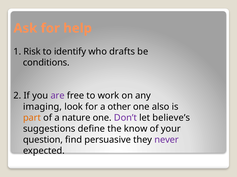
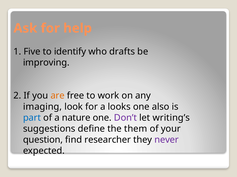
Risk: Risk -> Five
conditions: conditions -> improving
are colour: purple -> orange
other: other -> looks
part colour: orange -> blue
believe’s: believe’s -> writing’s
know: know -> them
persuasive: persuasive -> researcher
